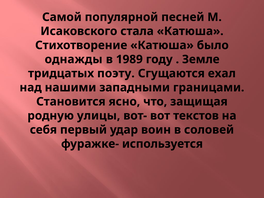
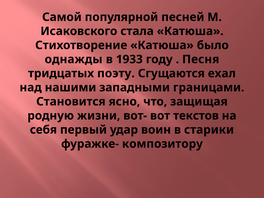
1989: 1989 -> 1933
Земле: Земле -> Песня
улицы: улицы -> жизни
соловей: соловей -> старики
используется: используется -> композитору
